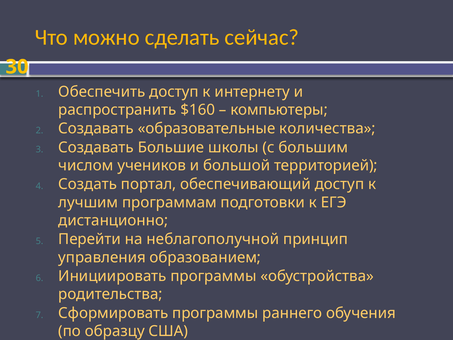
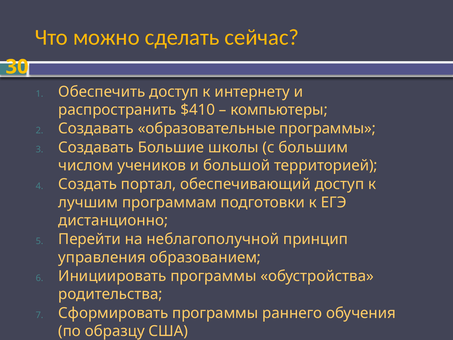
$160: $160 -> $410
образовательные количества: количества -> программы
